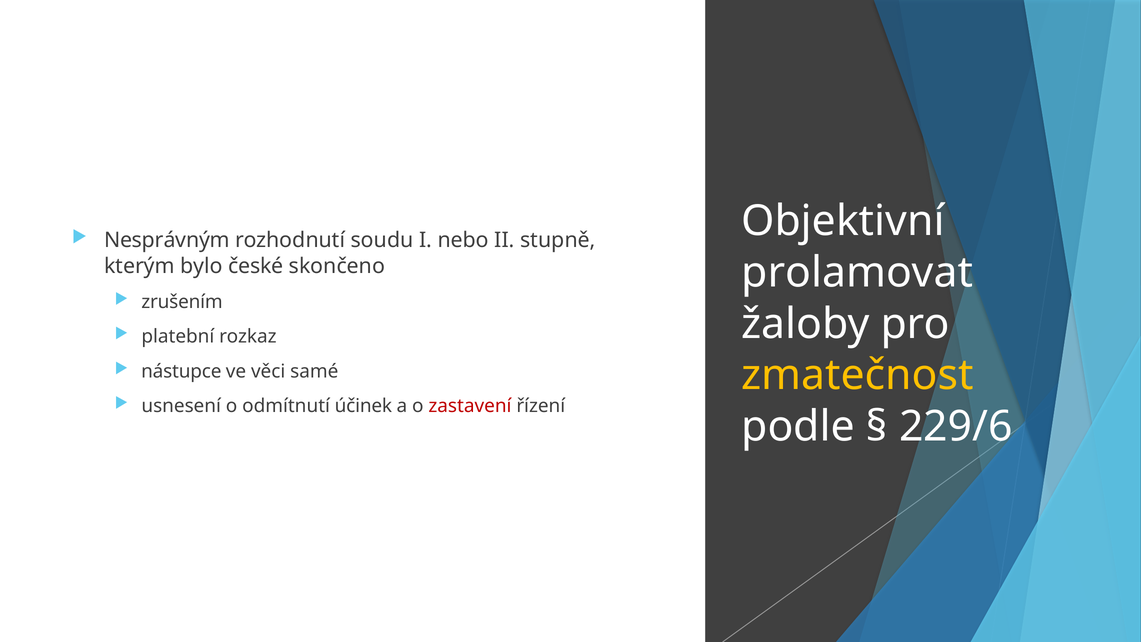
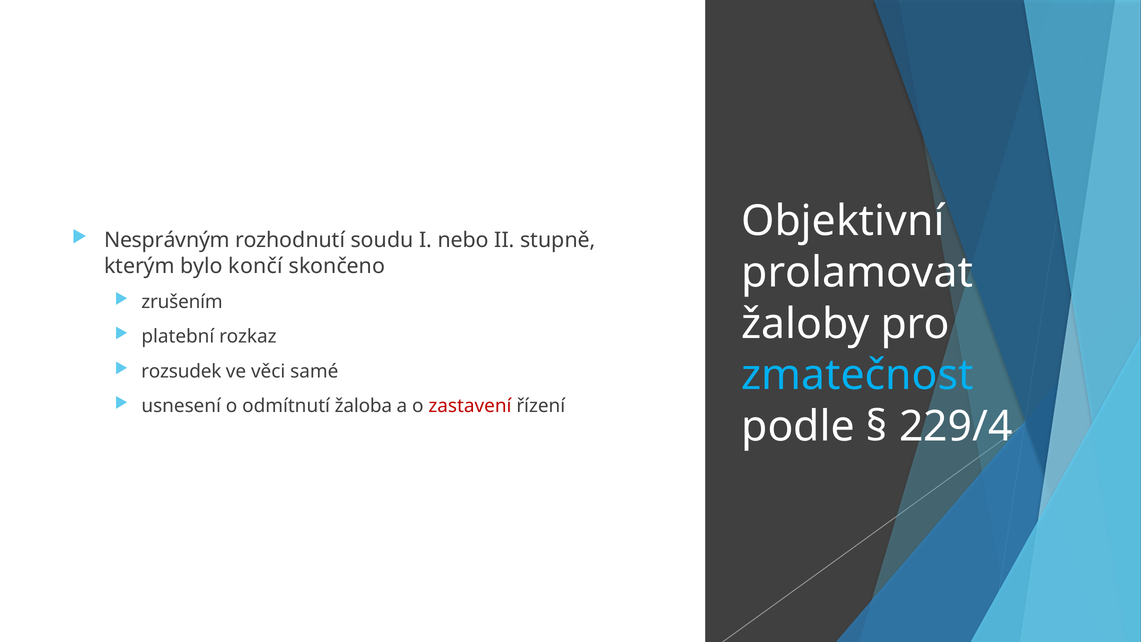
české: české -> končí
nástupce: nástupce -> rozsudek
zmatečnost colour: yellow -> light blue
účinek: účinek -> žaloba
229/6: 229/6 -> 229/4
